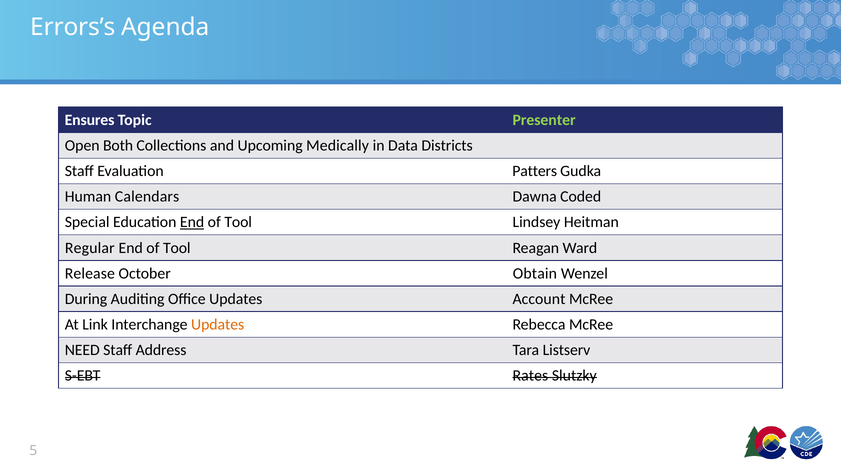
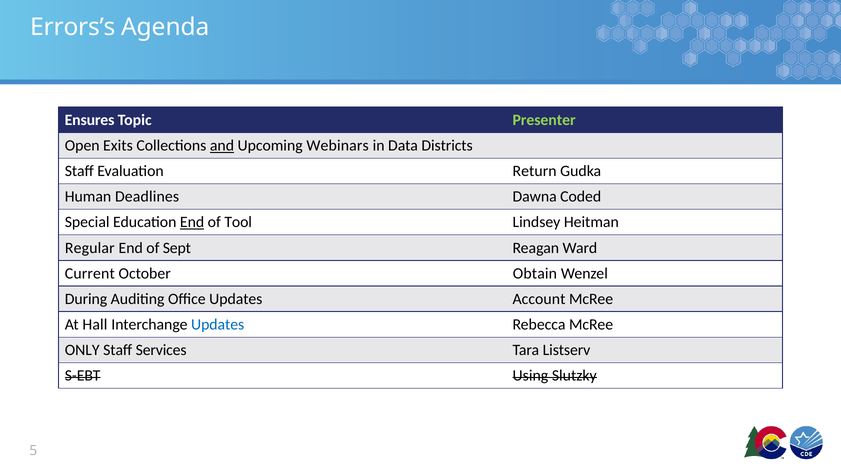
Both: Both -> Exits
and underline: none -> present
Medically: Medically -> Webinars
Patters: Patters -> Return
Calendars: Calendars -> Deadlines
Tool at (177, 248): Tool -> Sept
Release: Release -> Current
Link: Link -> Hall
Updates at (218, 325) colour: orange -> blue
NEED: NEED -> ONLY
Address: Address -> Services
Rates: Rates -> Using
